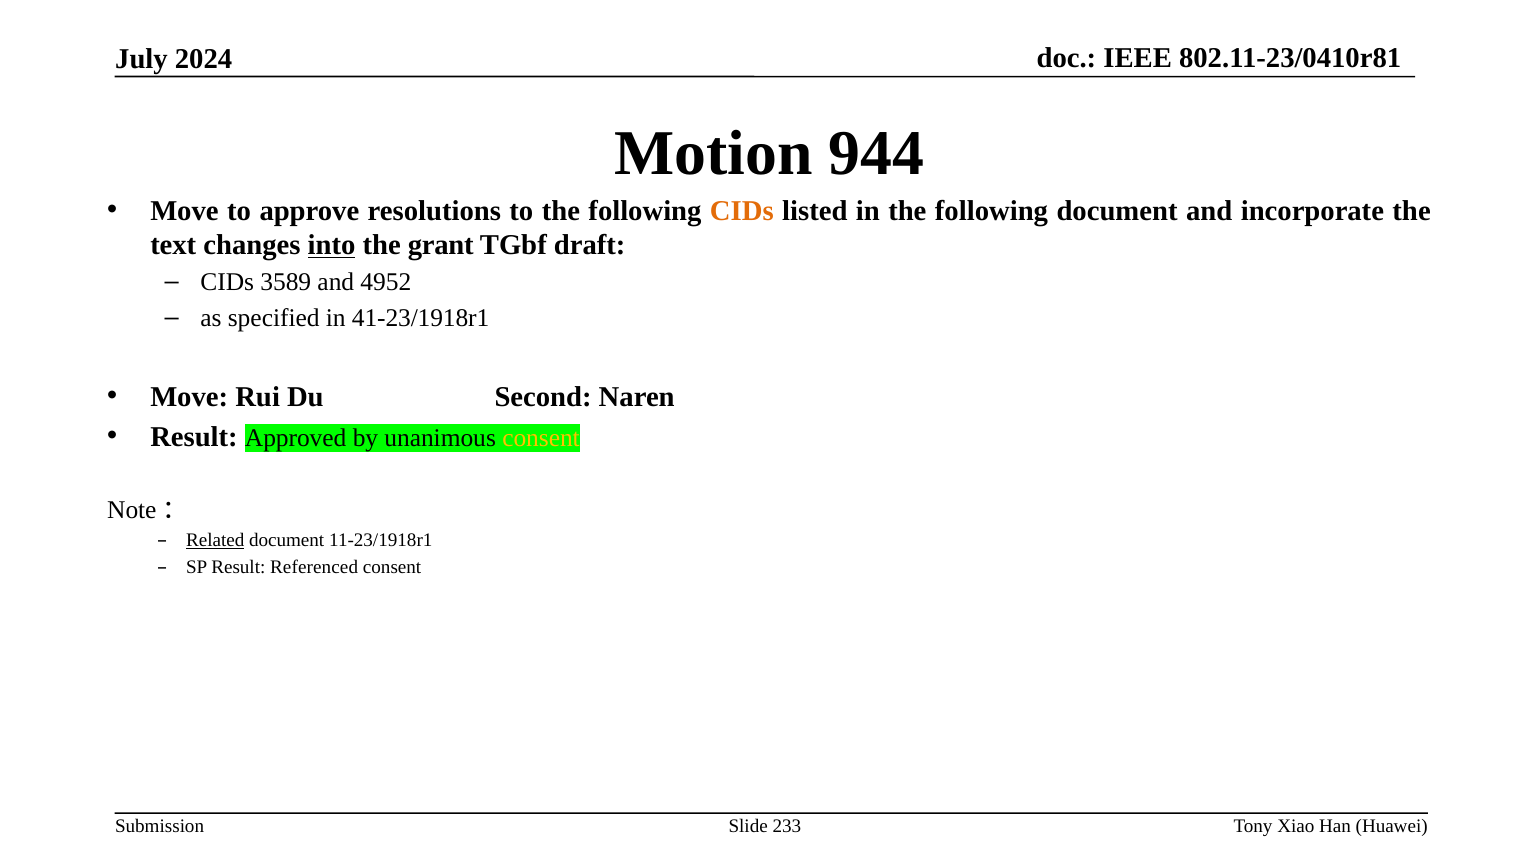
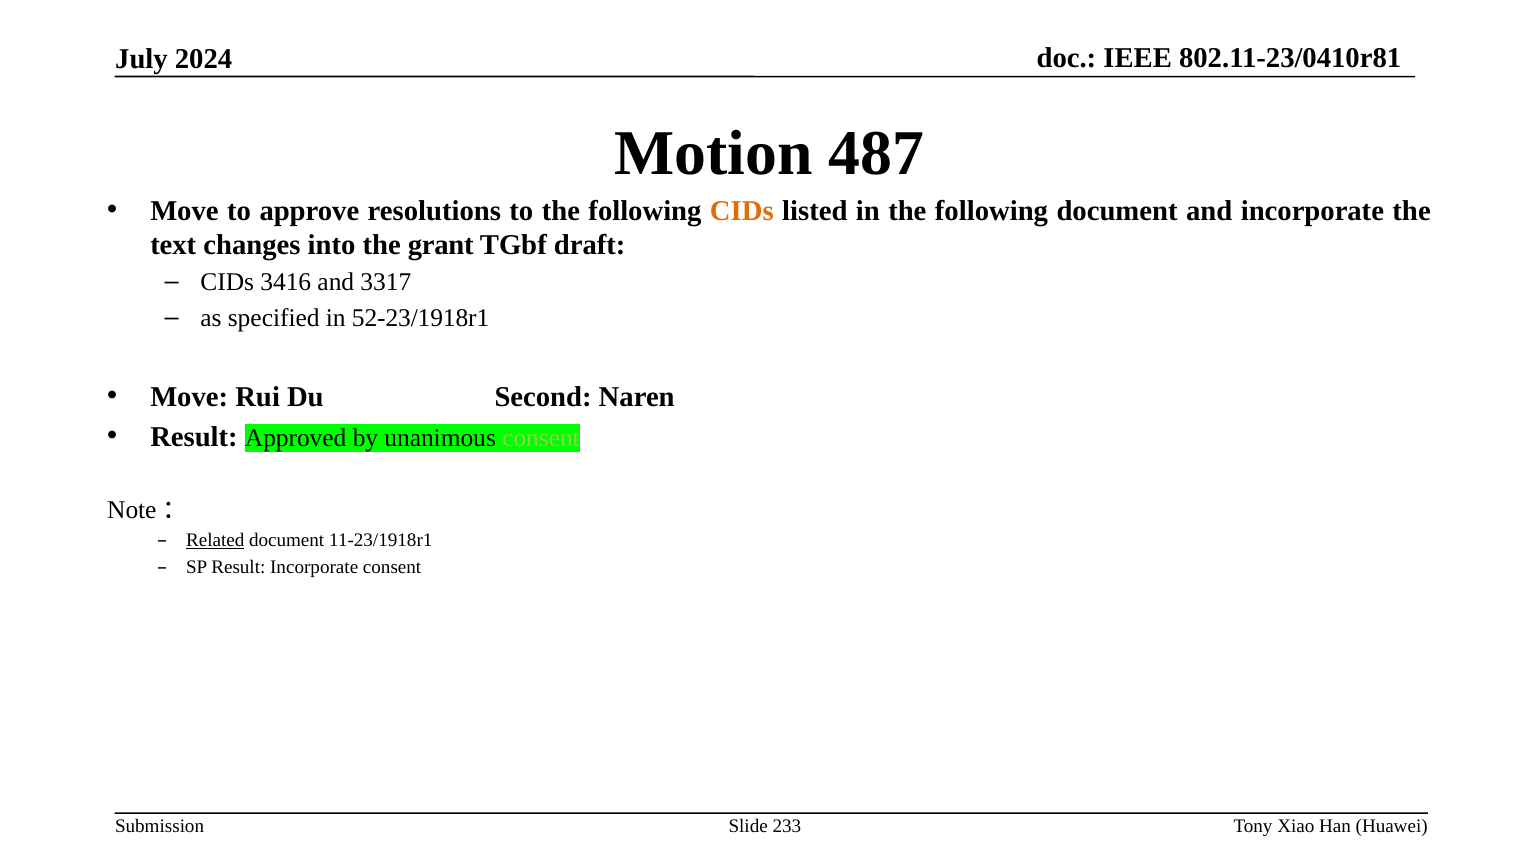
944: 944 -> 487
into underline: present -> none
3589: 3589 -> 3416
4952: 4952 -> 3317
41-23/1918r1: 41-23/1918r1 -> 52-23/1918r1
consent at (541, 438) colour: yellow -> light green
Result Referenced: Referenced -> Incorporate
